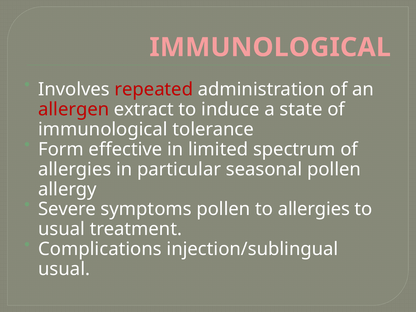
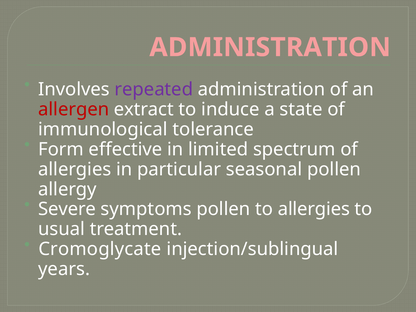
IMMUNOLOGICAL at (270, 47): IMMUNOLOGICAL -> ADMINISTRATION
repeated colour: red -> purple
Complications: Complications -> Cromoglycate
usual at (64, 269): usual -> years
